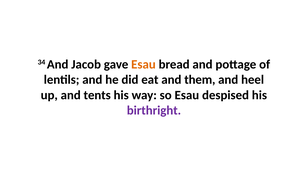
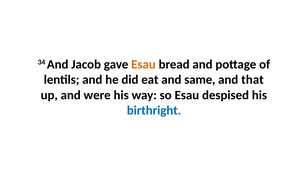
them: them -> same
heel: heel -> that
tents: tents -> were
birthright colour: purple -> blue
